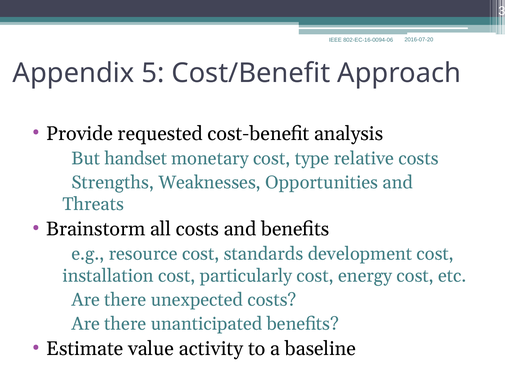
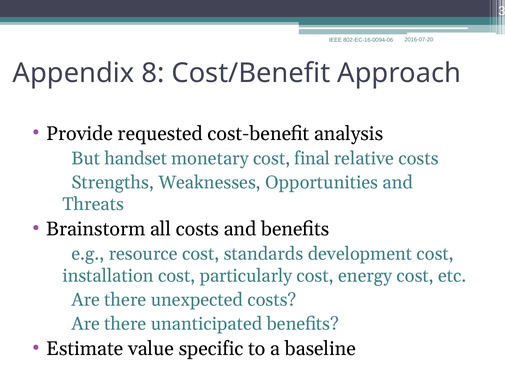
5: 5 -> 8
type: type -> final
activity: activity -> specific
